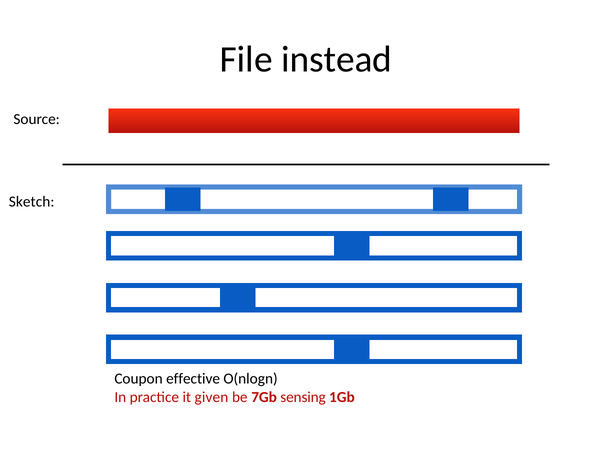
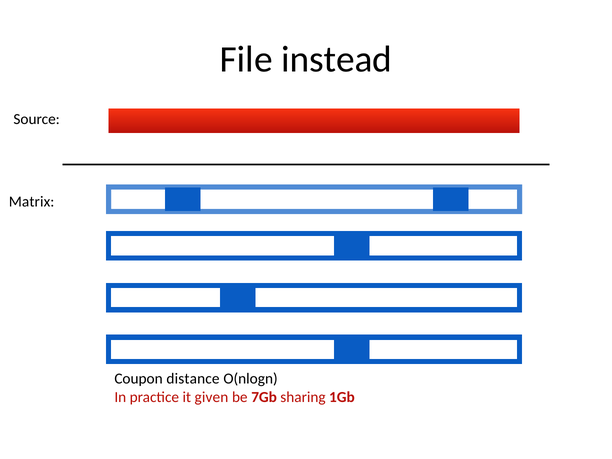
Sketch: Sketch -> Matrix
effective: effective -> distance
sensing: sensing -> sharing
